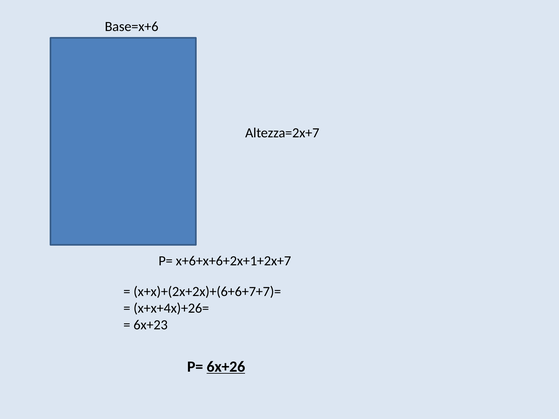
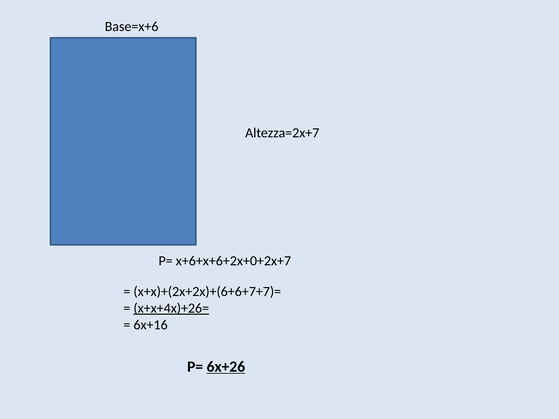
x+6+x+6+2x+1+2x+7: x+6+x+6+2x+1+2x+7 -> x+6+x+6+2x+0+2x+7
x+x+4x)+26= underline: none -> present
6x+23: 6x+23 -> 6x+16
